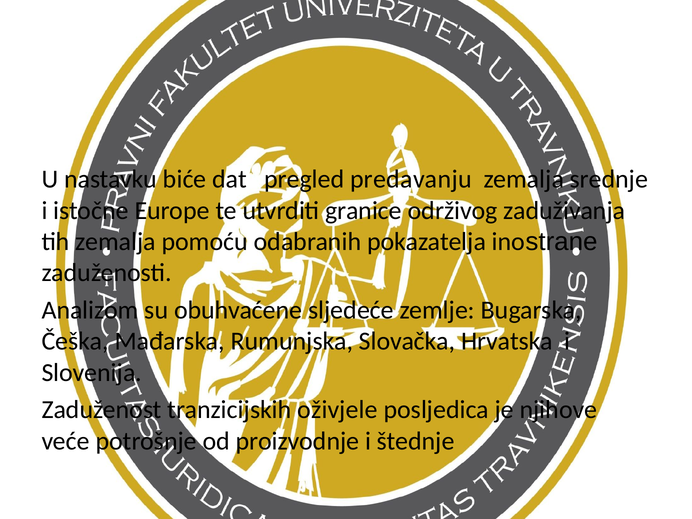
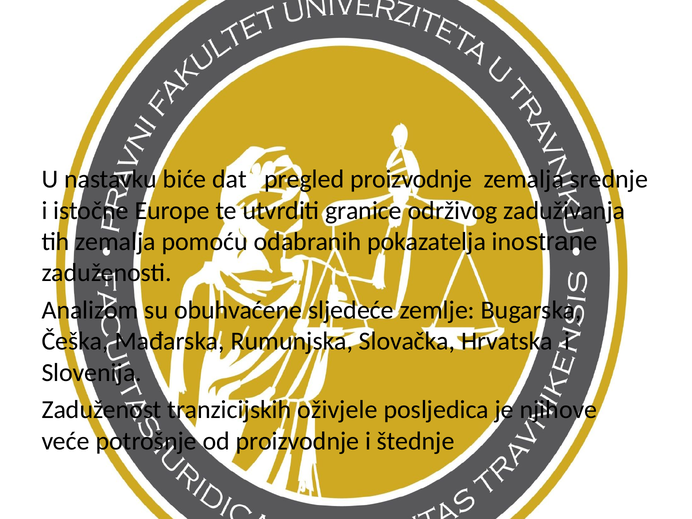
pregled predavanju: predavanju -> proizvodnje
